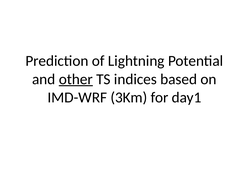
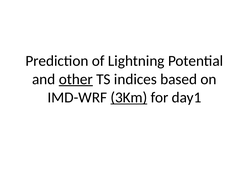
3Km underline: none -> present
